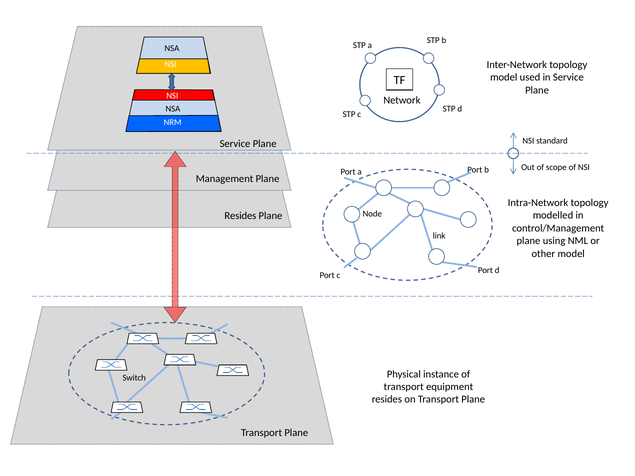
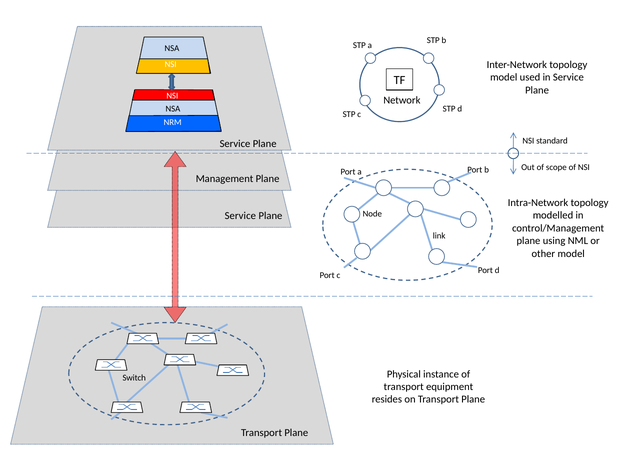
Resides at (240, 216): Resides -> Service
